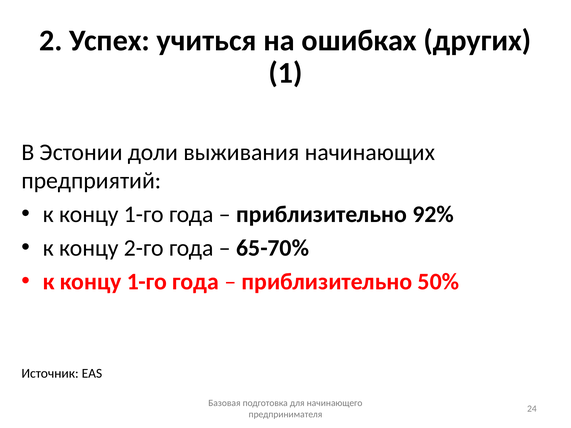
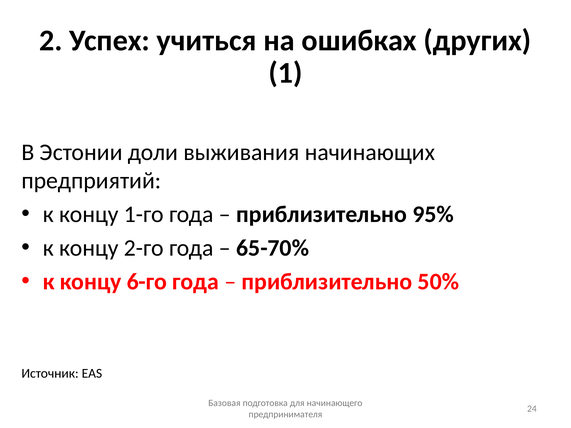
92%: 92% -> 95%
1-го at (147, 282): 1-го -> 6-го
